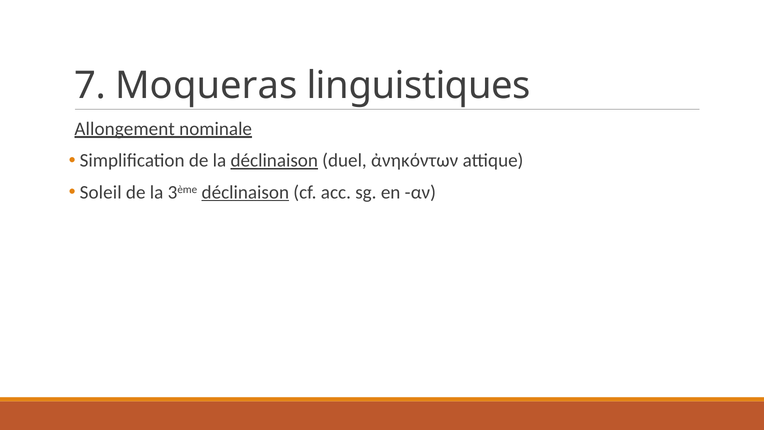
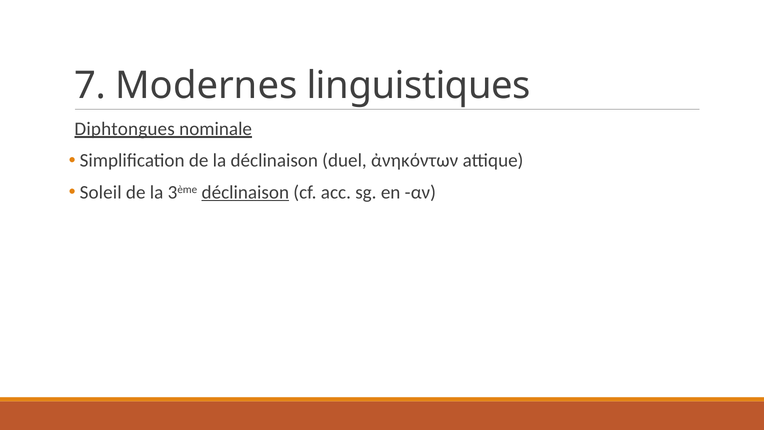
Moqueras: Moqueras -> Modernes
Allongement: Allongement -> Diphtongues
déclinaison at (274, 160) underline: present -> none
